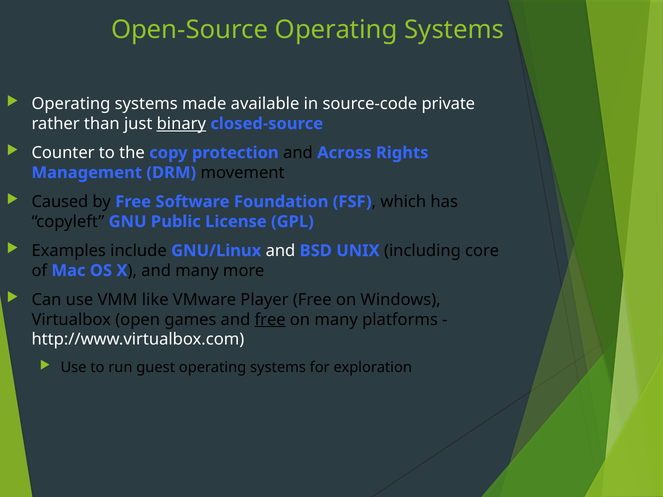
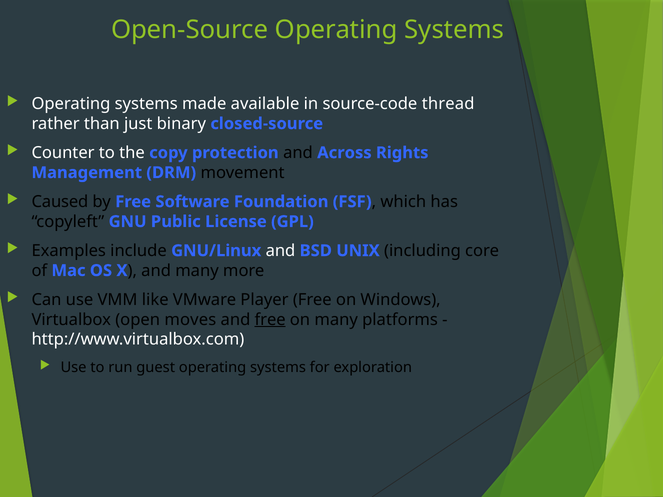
private: private -> thread
binary underline: present -> none
games: games -> moves
